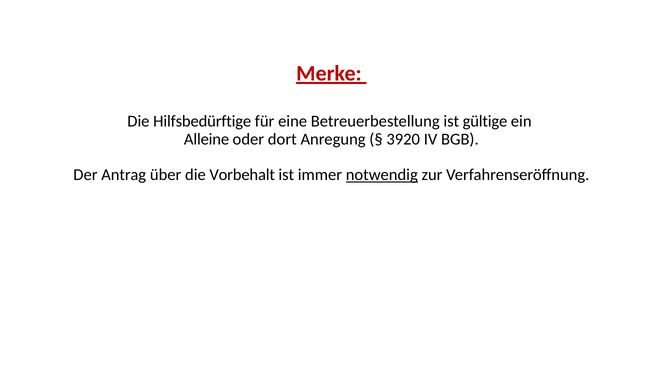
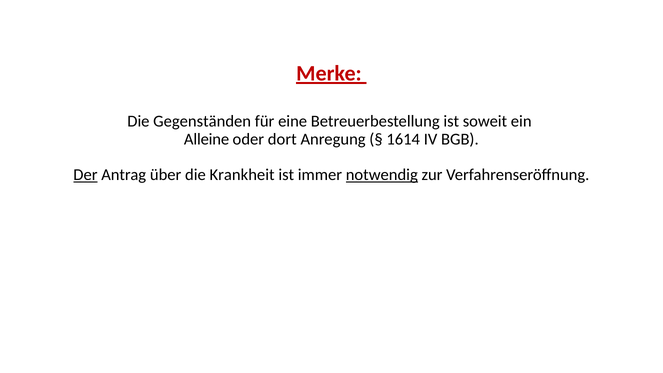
Hilfsbedürftige: Hilfsbedürftige -> Gegenständen
gültige: gültige -> soweit
3920: 3920 -> 1614
Der underline: none -> present
Vorbehalt: Vorbehalt -> Krankheit
